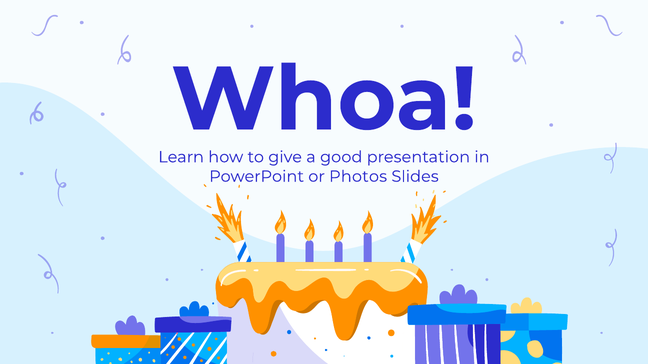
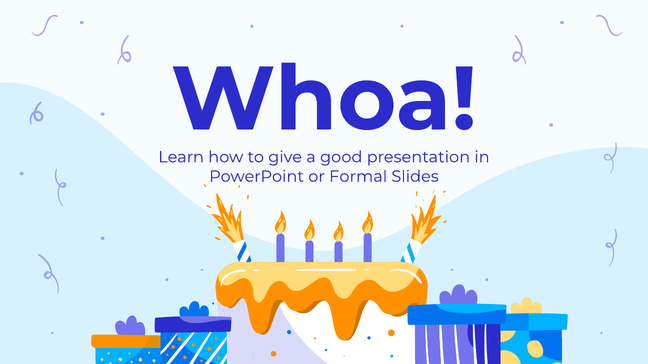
Photos: Photos -> Formal
